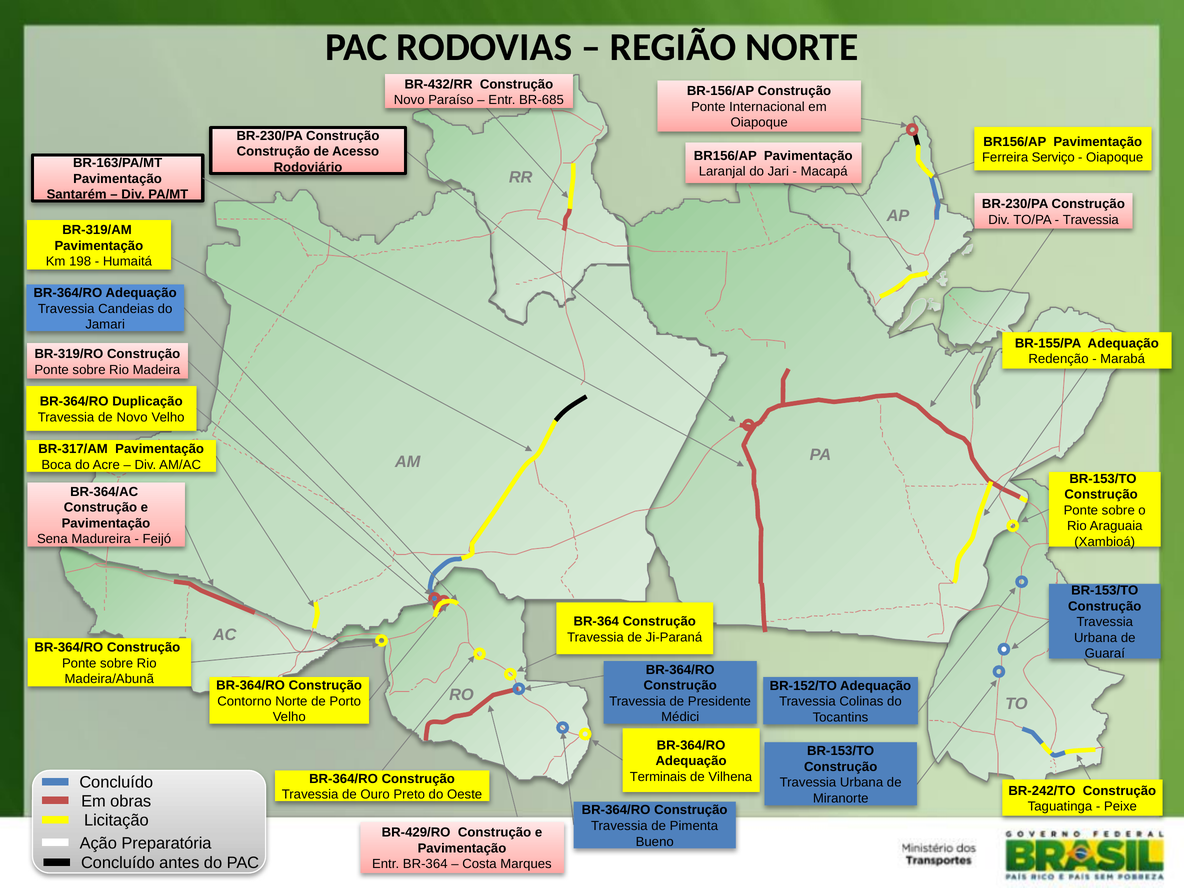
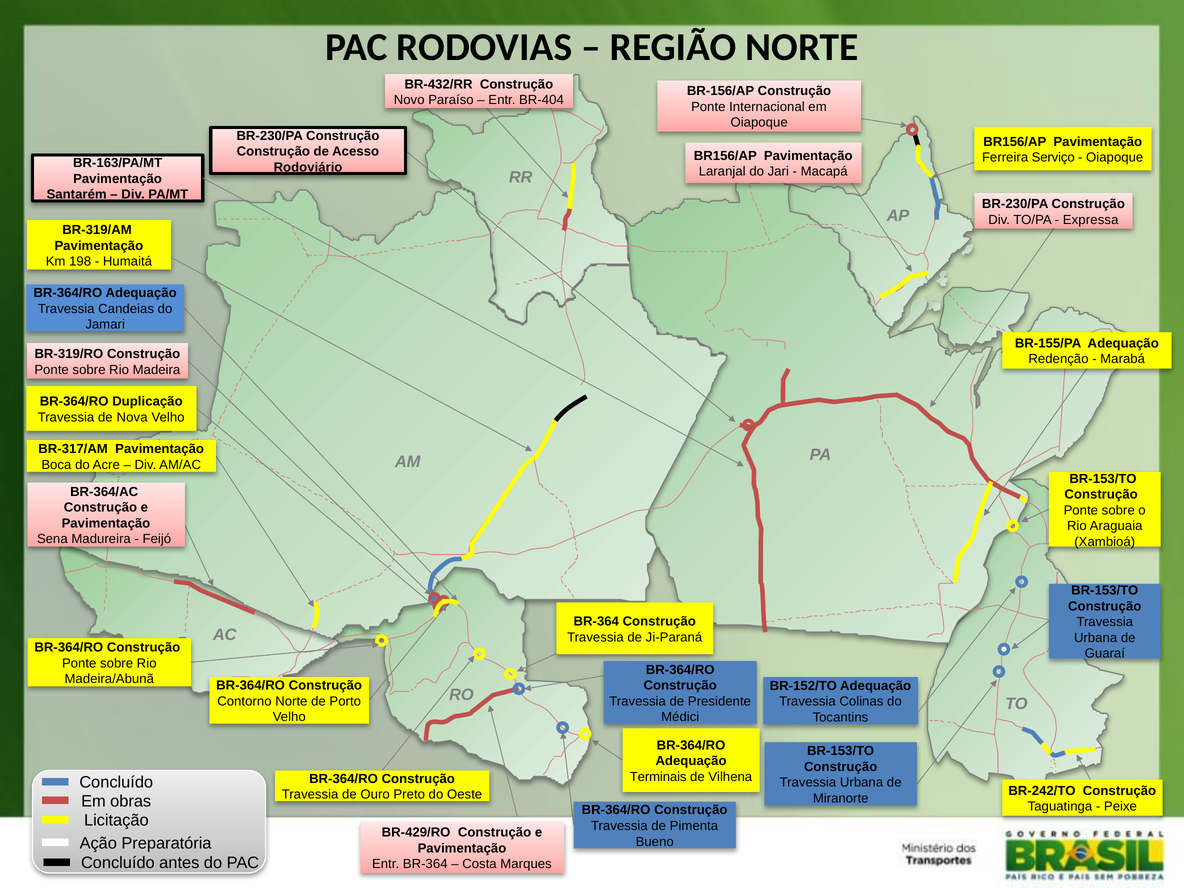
BR-685: BR-685 -> BR-404
Travessia at (1091, 220): Travessia -> Expressa
de Novo: Novo -> Nova
